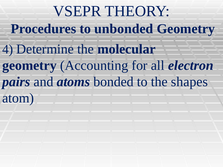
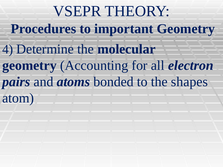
unbonded: unbonded -> important
